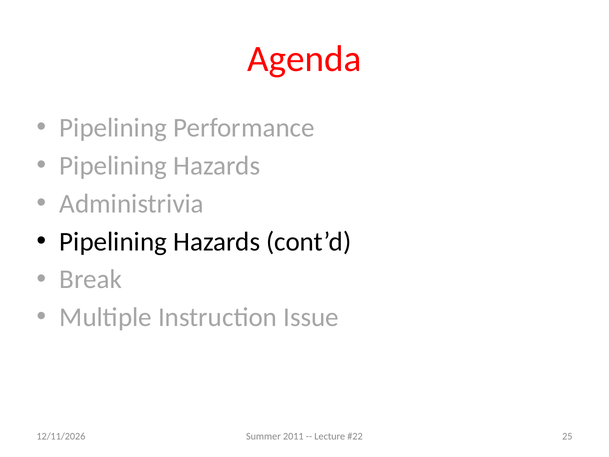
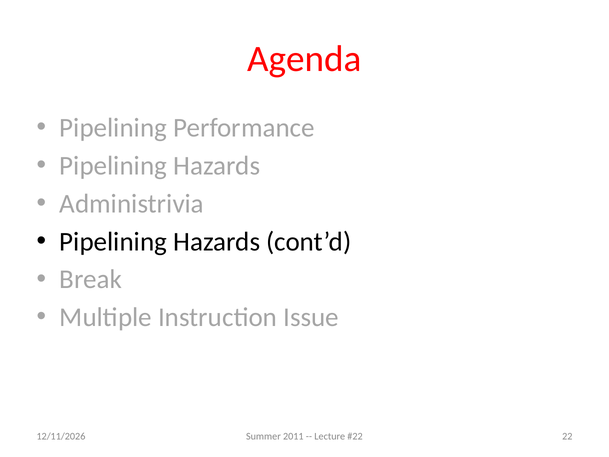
25: 25 -> 22
